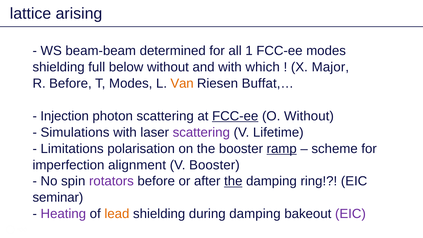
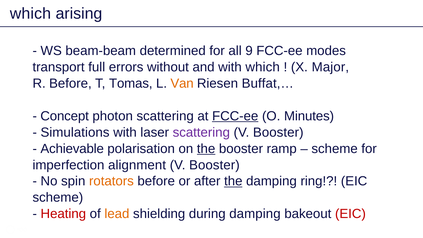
lattice at (31, 13): lattice -> which
1: 1 -> 9
shielding at (59, 67): shielding -> transport
below: below -> errors
T Modes: Modes -> Tomas
Injection: Injection -> Concept
O Without: Without -> Minutes
Lifetime at (278, 132): Lifetime -> Booster
Limitations: Limitations -> Achievable
the at (206, 149) underline: none -> present
ramp underline: present -> none
rotators colour: purple -> orange
seminar at (58, 198): seminar -> scheme
Heating colour: purple -> red
EIC at (350, 214) colour: purple -> red
